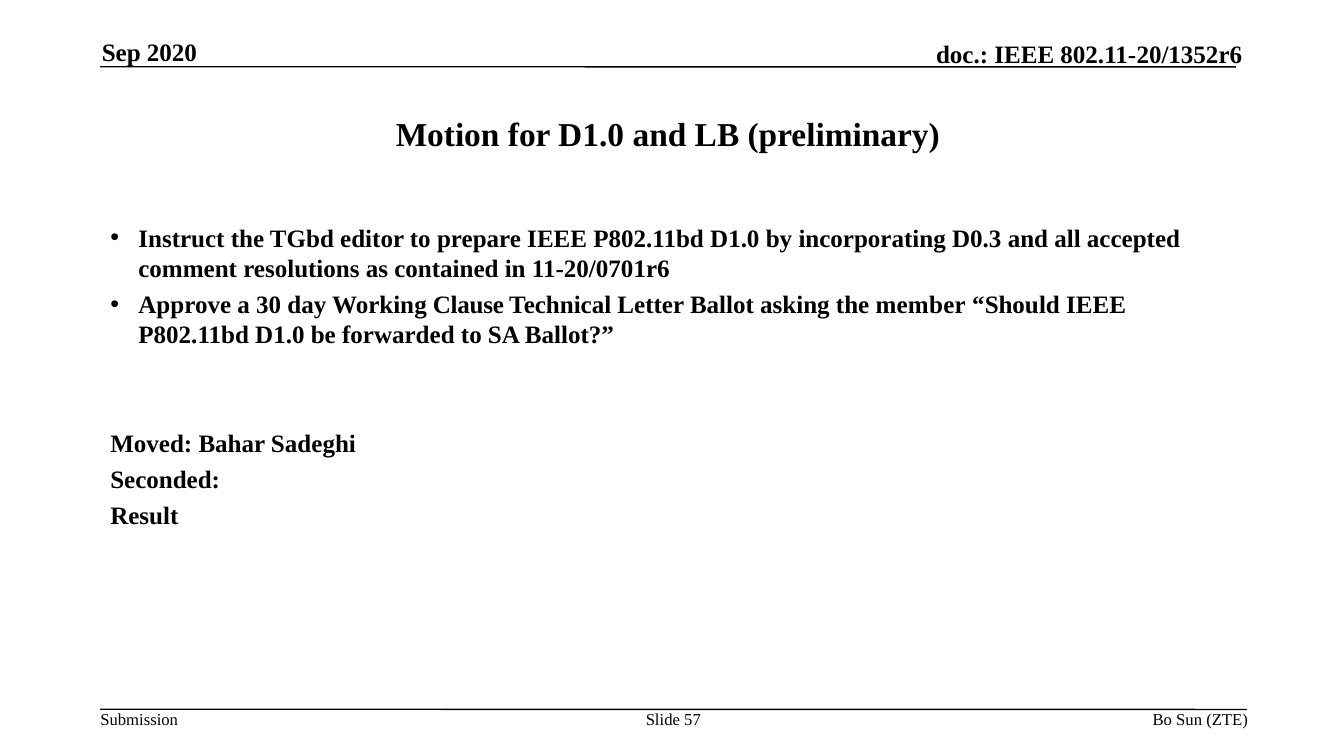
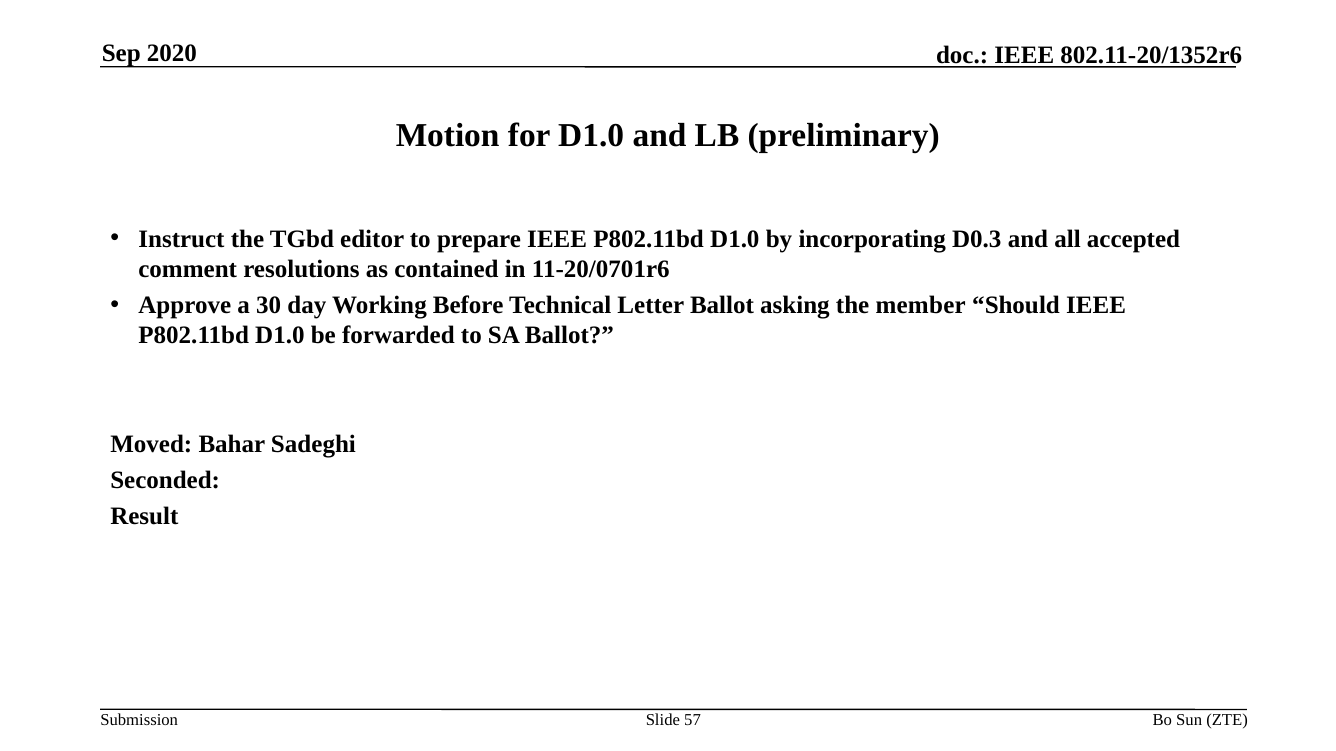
Clause: Clause -> Before
